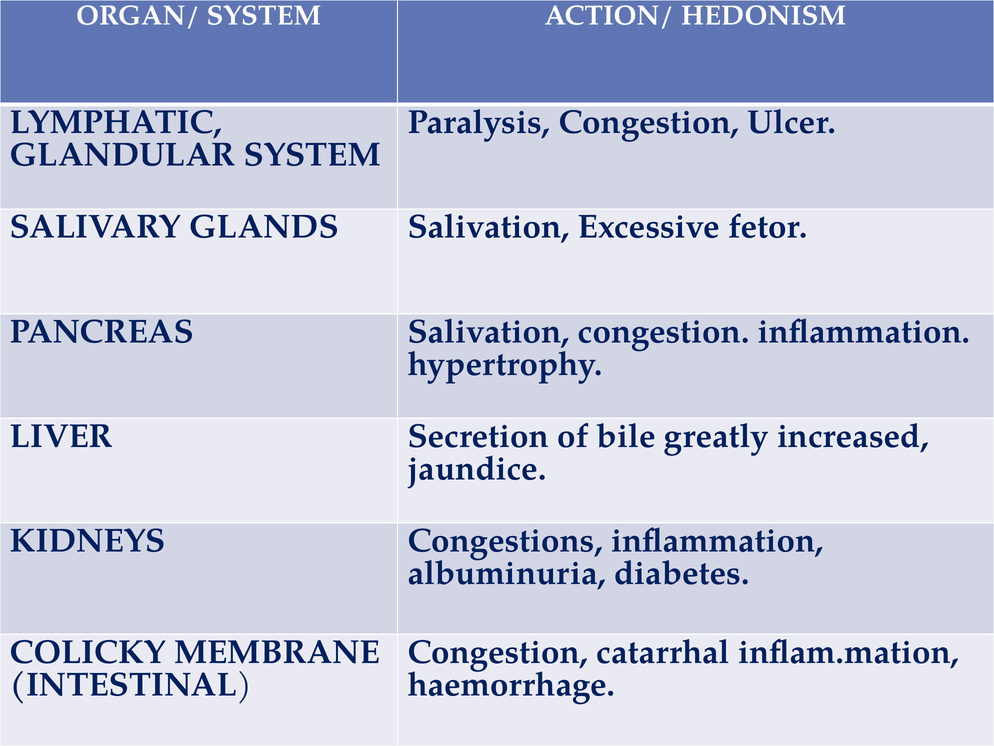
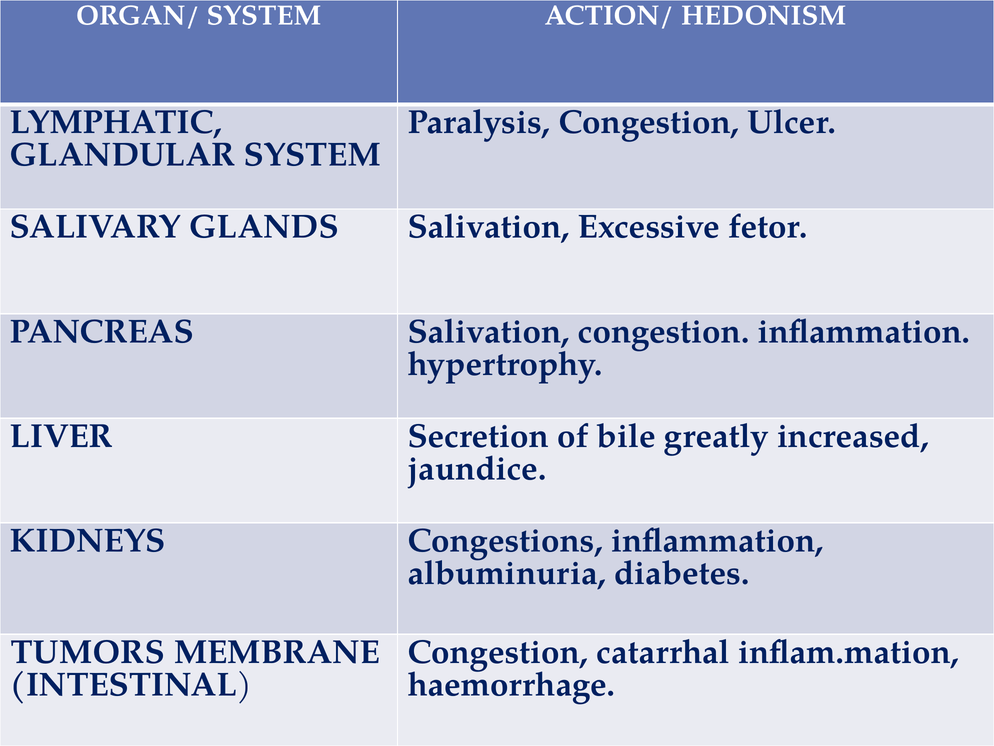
COLICKY: COLICKY -> TUMORS
